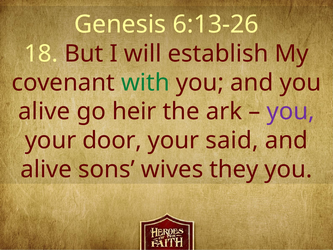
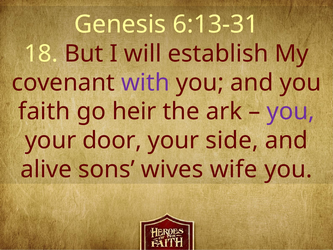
6:13-26: 6:13-26 -> 6:13-31
with colour: green -> purple
alive at (44, 111): alive -> faith
said: said -> side
they: they -> wife
